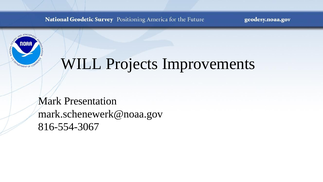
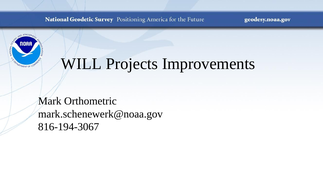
Presentation: Presentation -> Orthometric
816-554-3067: 816-554-3067 -> 816-194-3067
